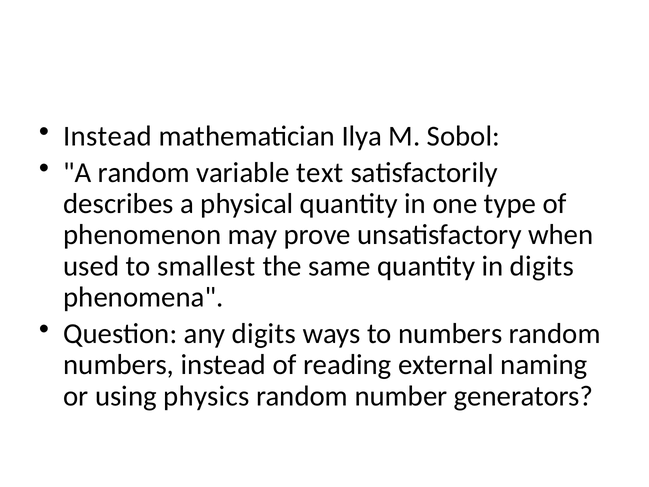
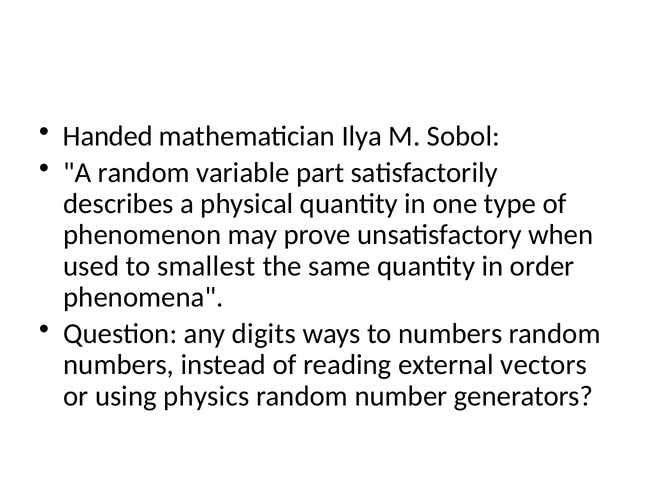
Instead at (108, 136): Instead -> Handed
text: text -> part
in digits: digits -> order
naming: naming -> vectors
